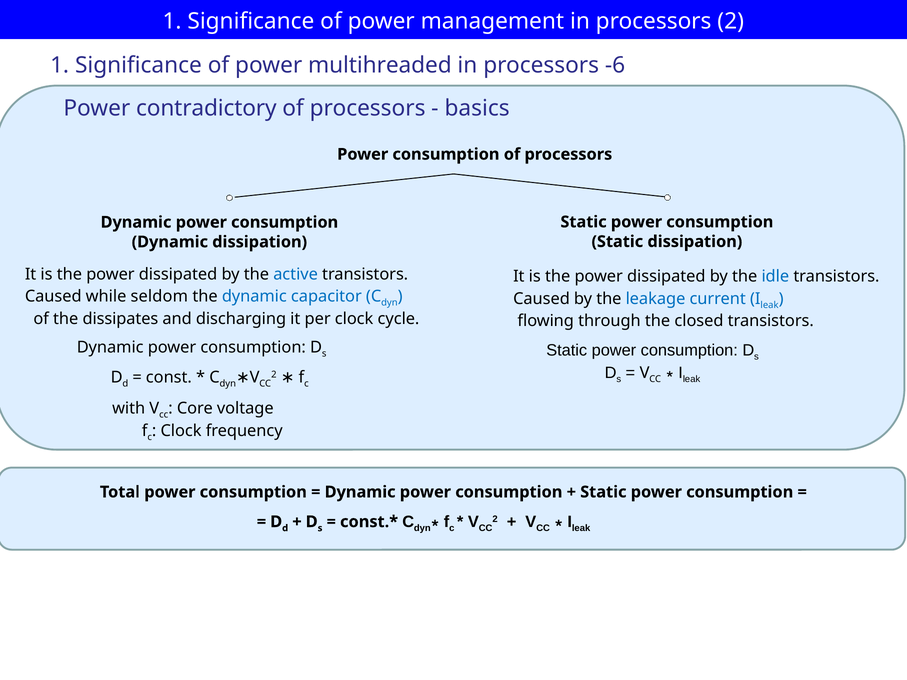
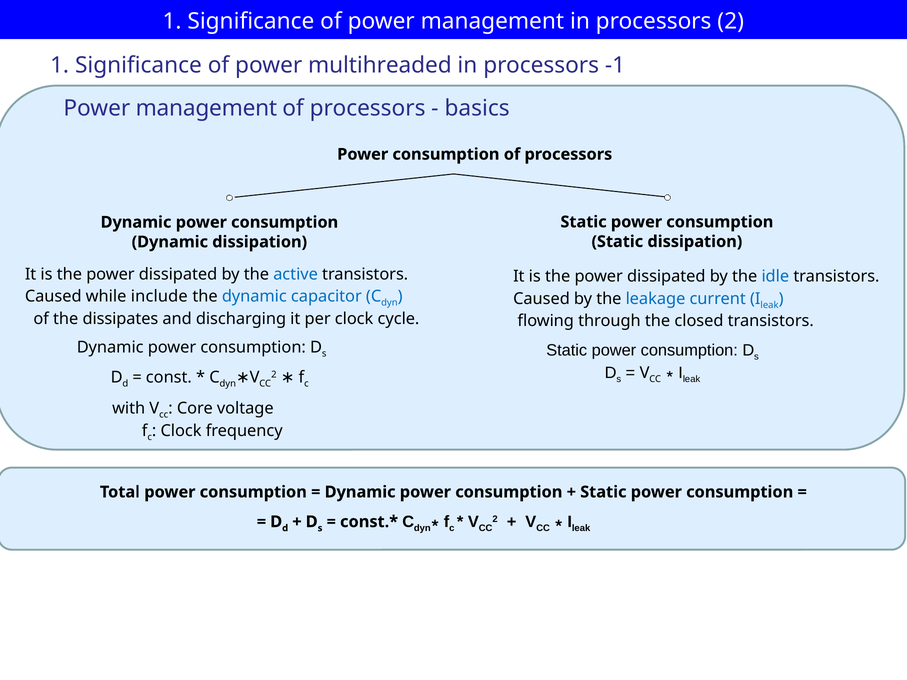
-6: -6 -> -1
contradictory at (206, 108): contradictory -> management
seldom: seldom -> include
